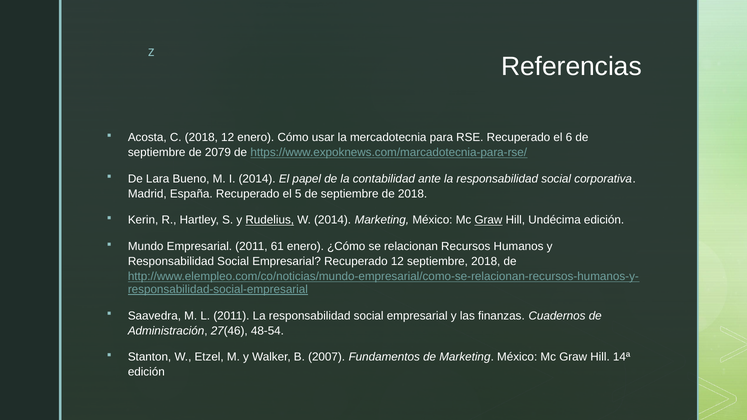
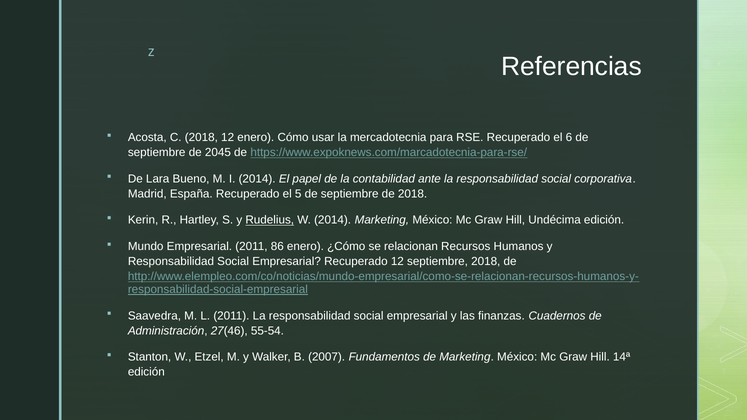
2079: 2079 -> 2045
Graw at (488, 220) underline: present -> none
61: 61 -> 86
48-54: 48-54 -> 55-54
